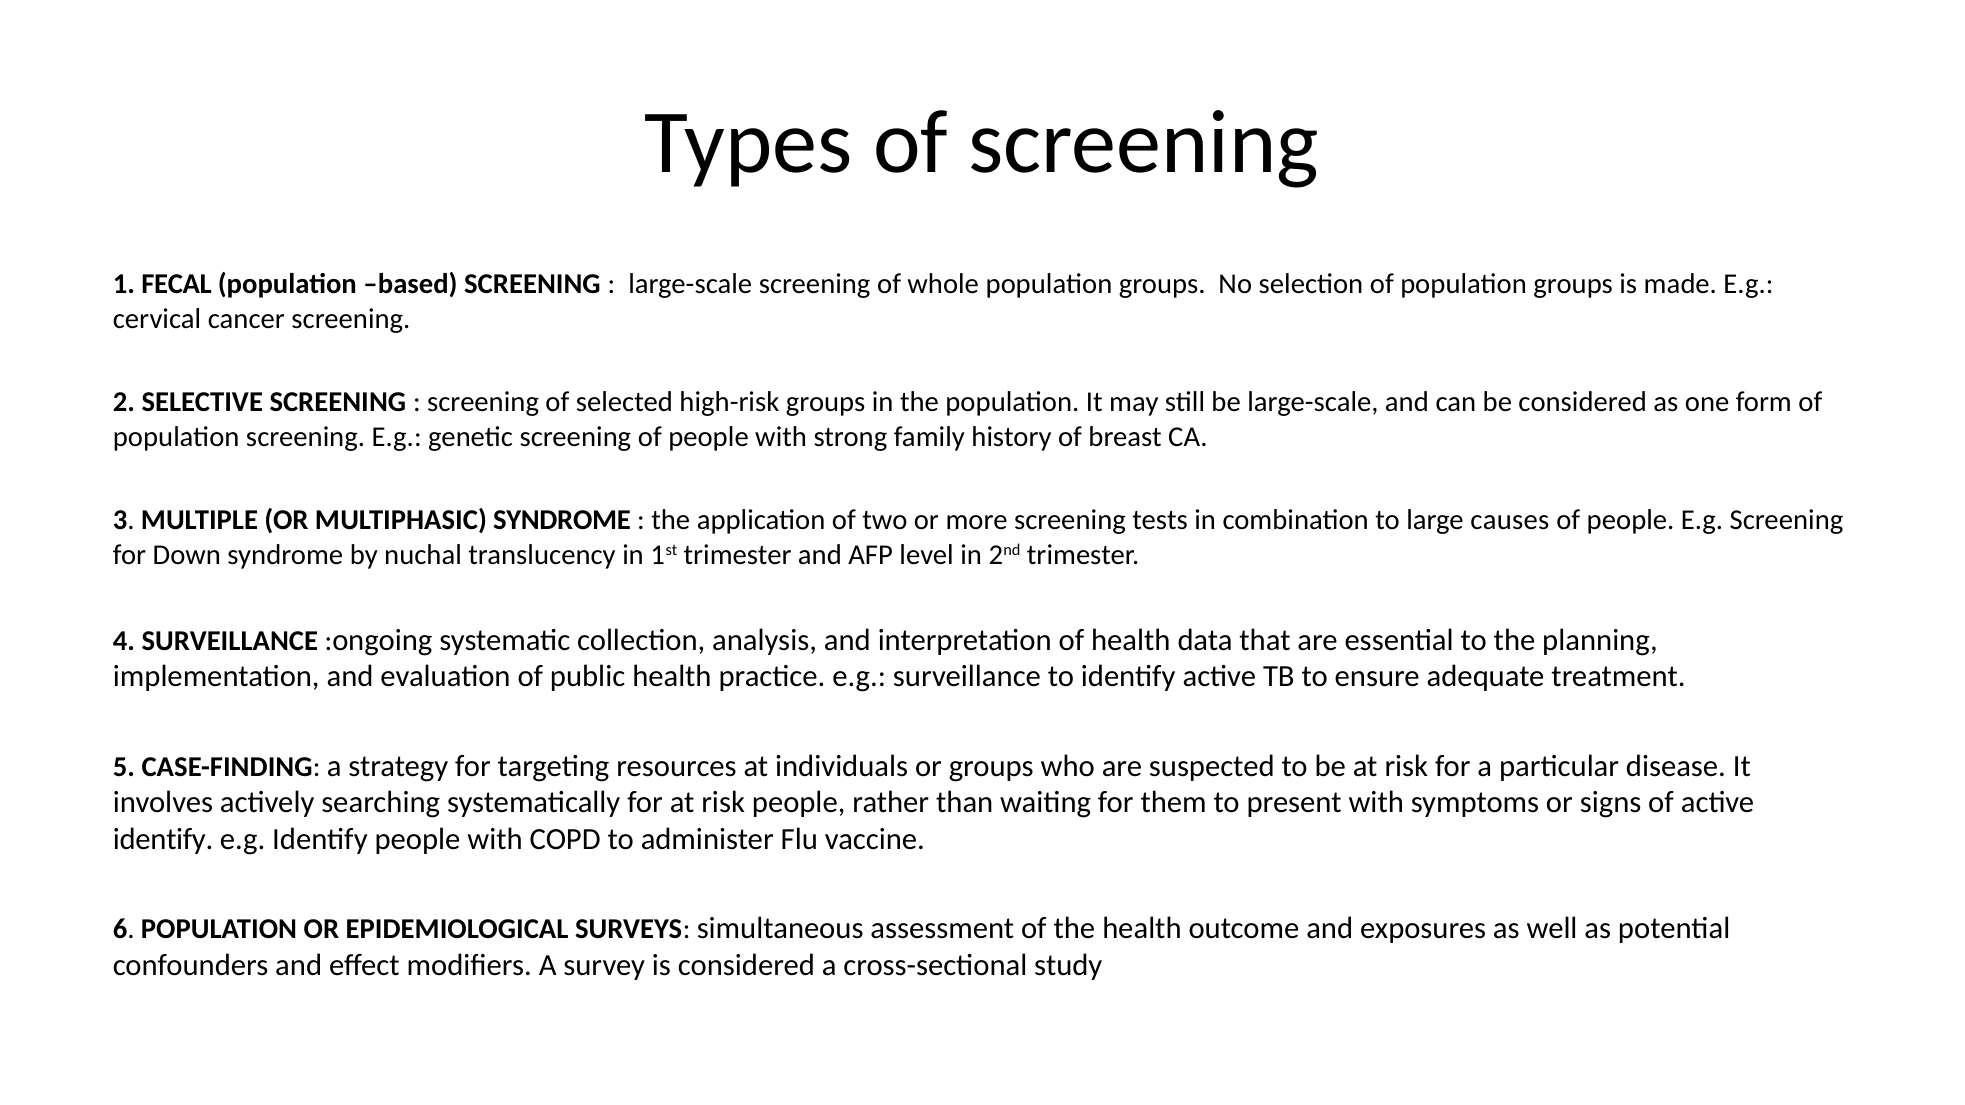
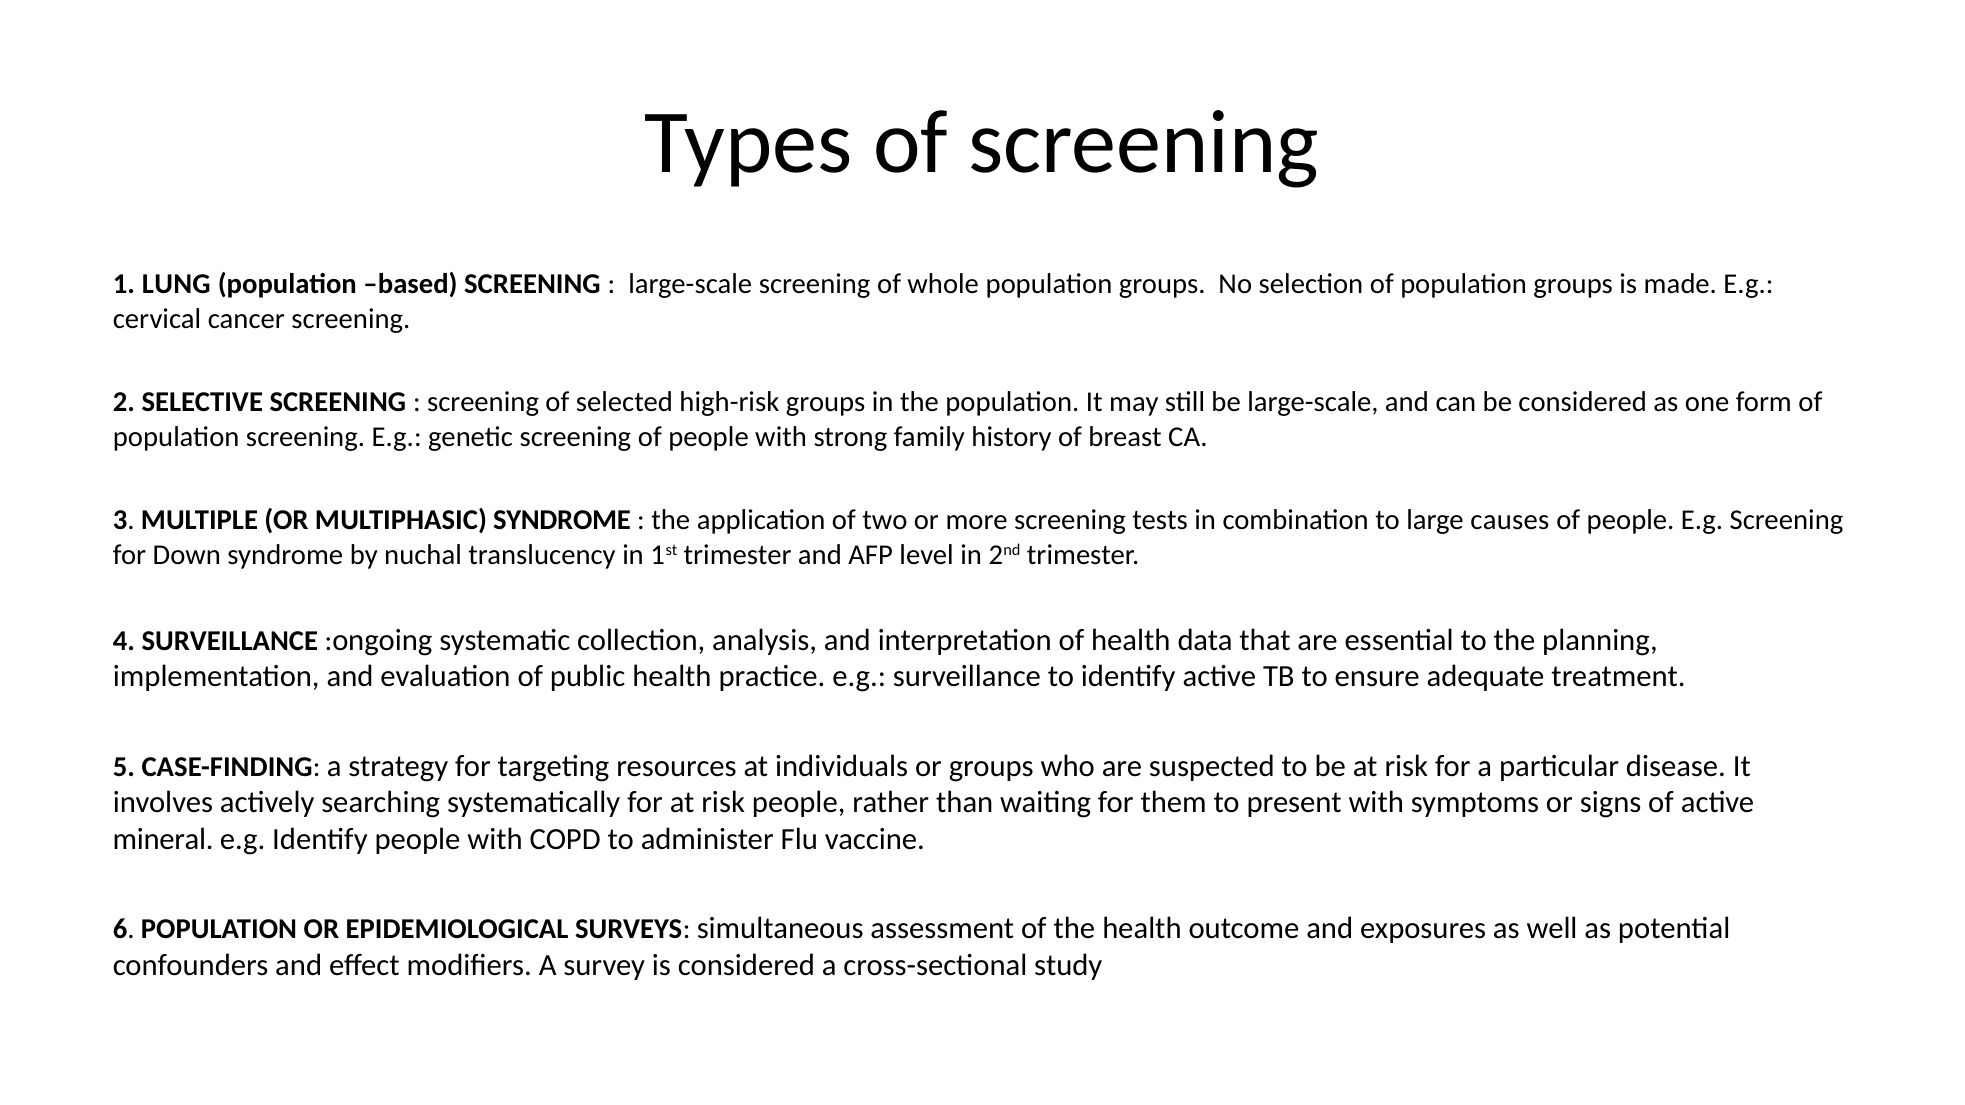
FECAL: FECAL -> LUNG
identify at (163, 840): identify -> mineral
